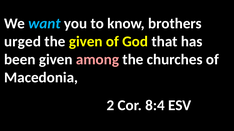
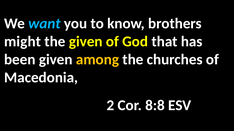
urged: urged -> might
among colour: pink -> yellow
8:4: 8:4 -> 8:8
